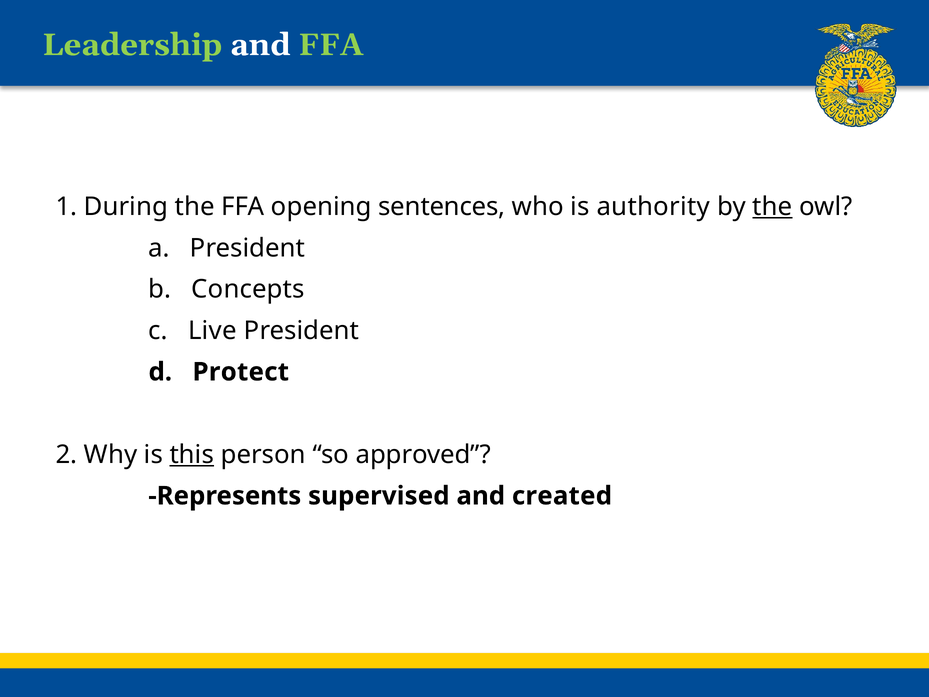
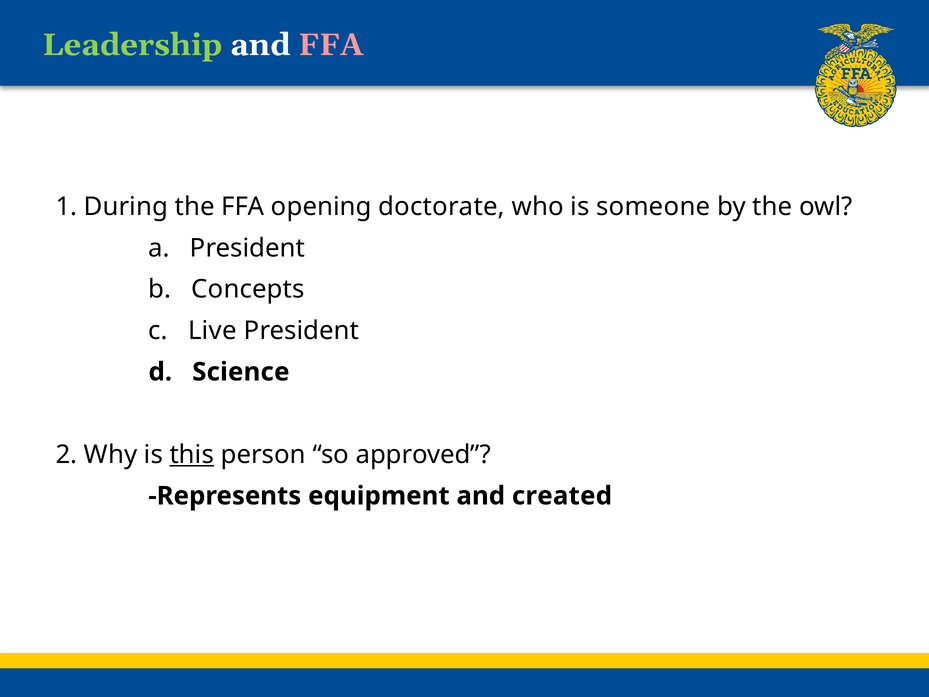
FFA at (331, 45) colour: light green -> pink
sentences: sentences -> doctorate
authority: authority -> someone
the at (772, 207) underline: present -> none
Protect: Protect -> Science
supervised: supervised -> equipment
